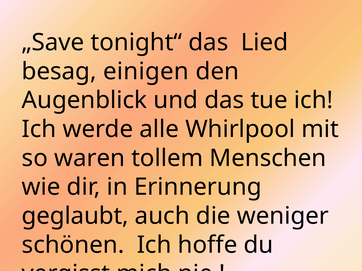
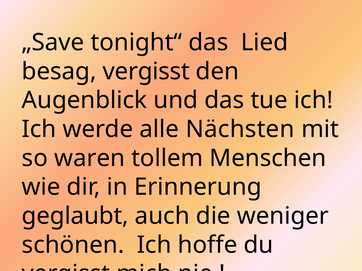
besag einigen: einigen -> vergisst
Whirlpool: Whirlpool -> Nächsten
